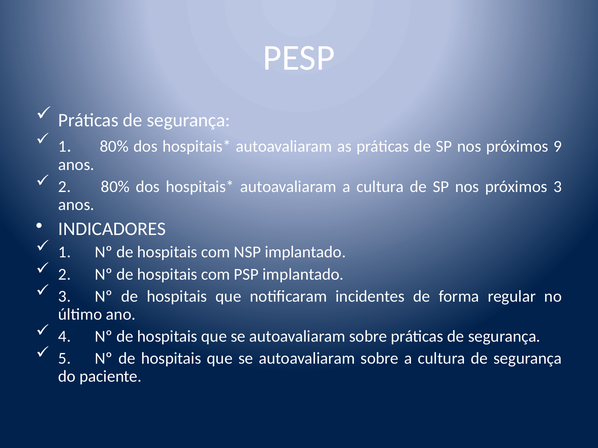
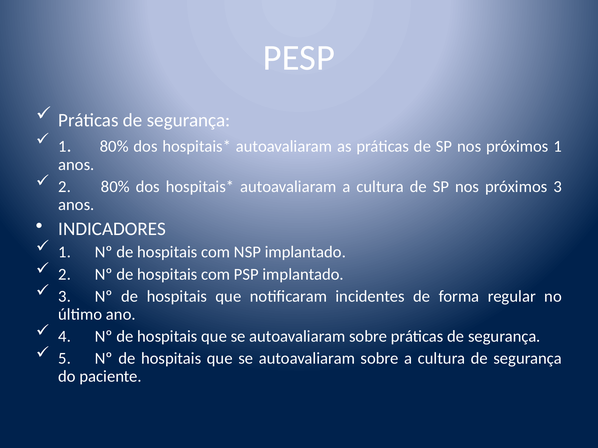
próximos 9: 9 -> 1
